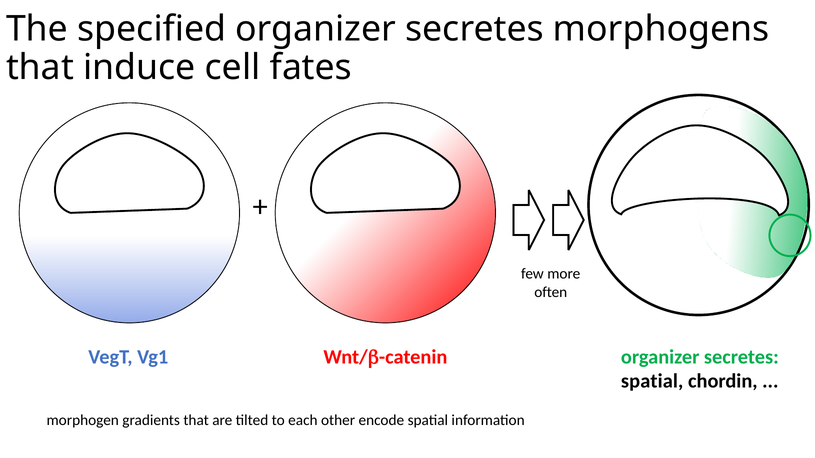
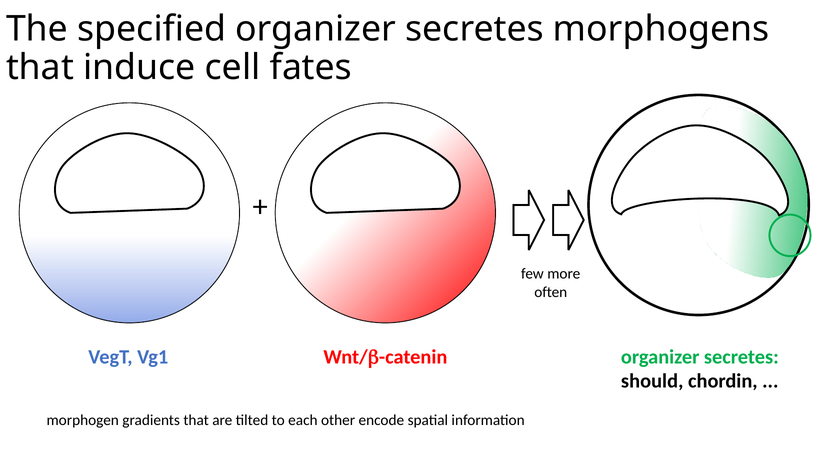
spatial at (652, 382): spatial -> should
